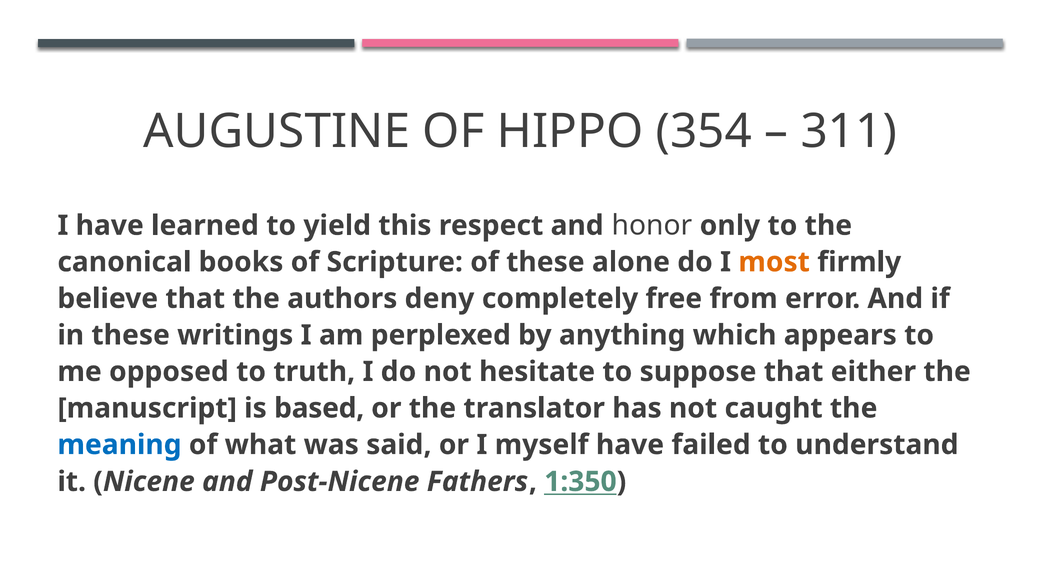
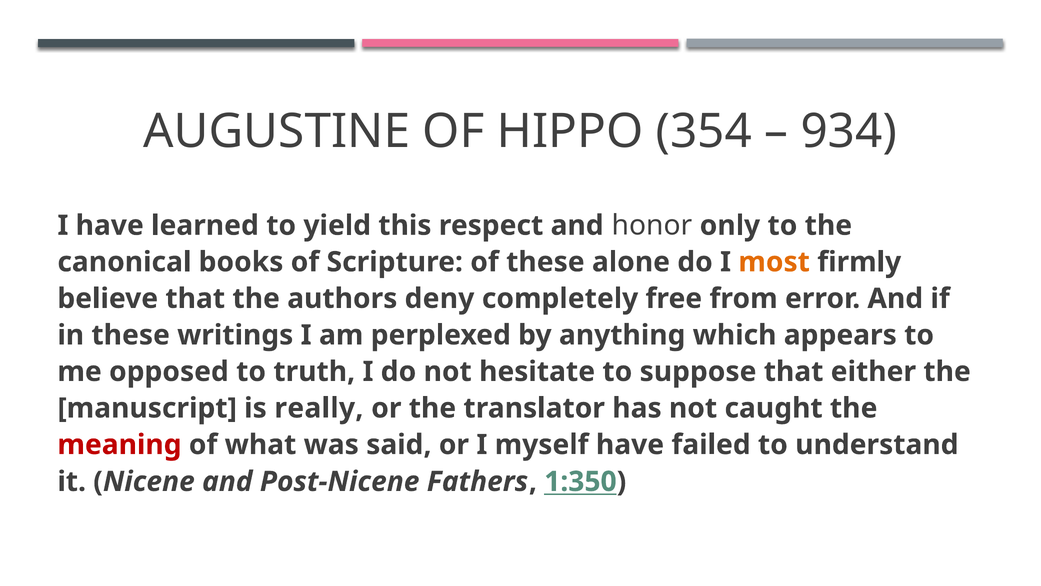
311: 311 -> 934
based: based -> really
meaning colour: blue -> red
